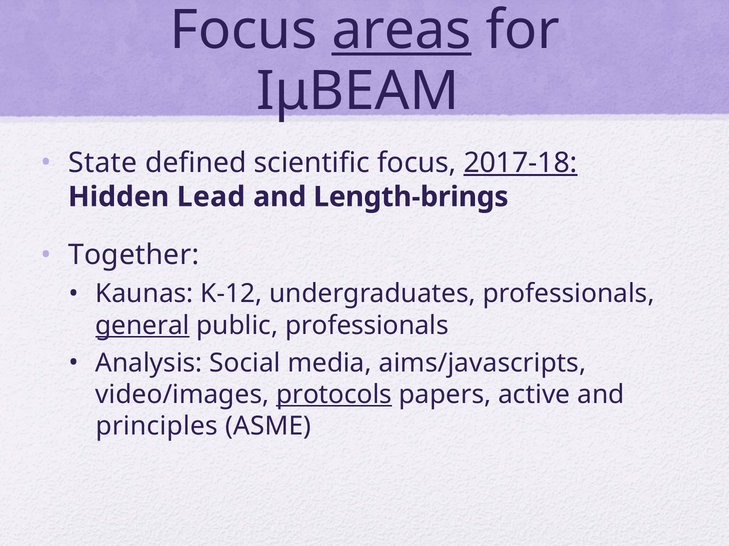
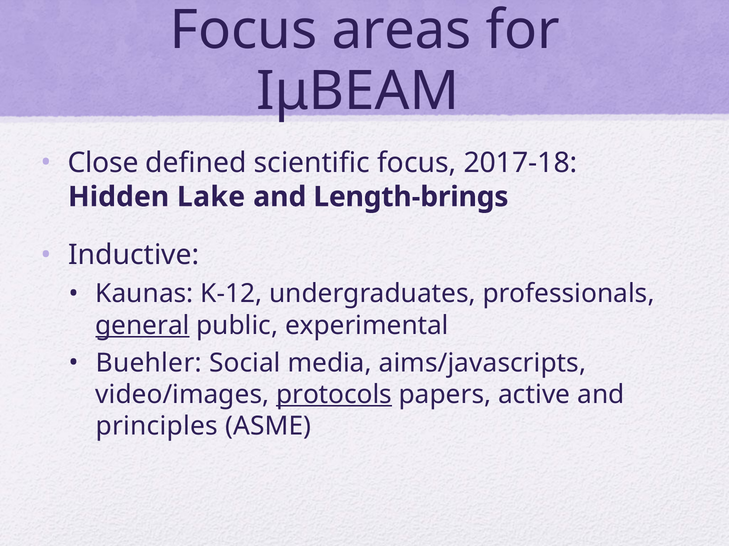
areas underline: present -> none
State: State -> Close
2017-18 underline: present -> none
Lead: Lead -> Lake
Together: Together -> Inductive
public professionals: professionals -> experimental
Analysis: Analysis -> Buehler
